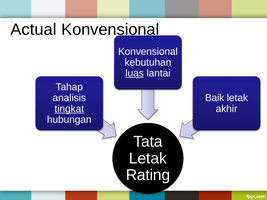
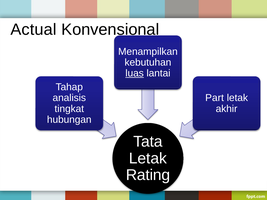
Konvensional at (148, 52): Konvensional -> Menampilkan
Baik: Baik -> Part
tingkat underline: present -> none
